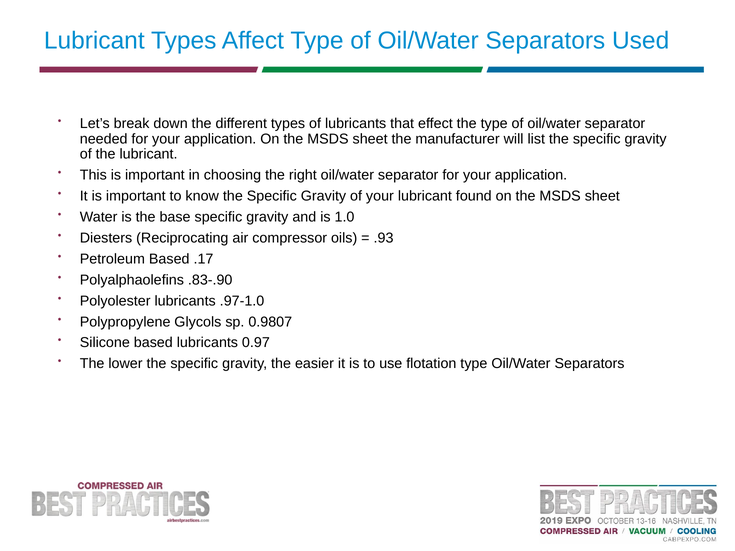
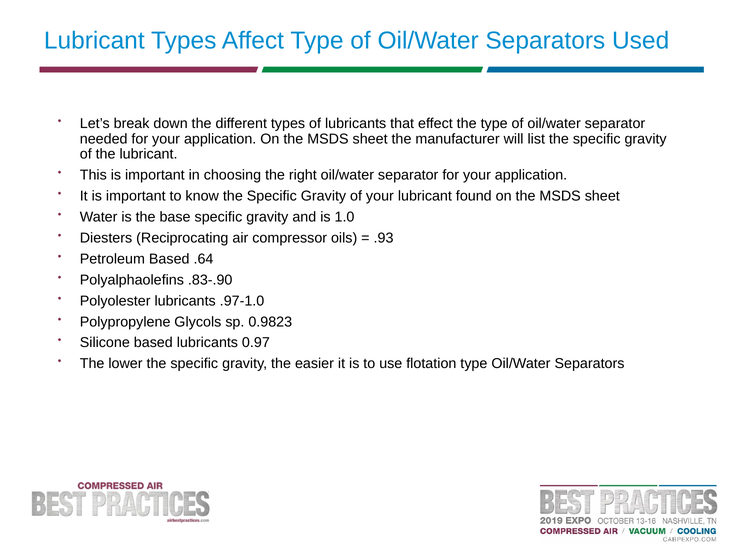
.17: .17 -> .64
0.9807: 0.9807 -> 0.9823
